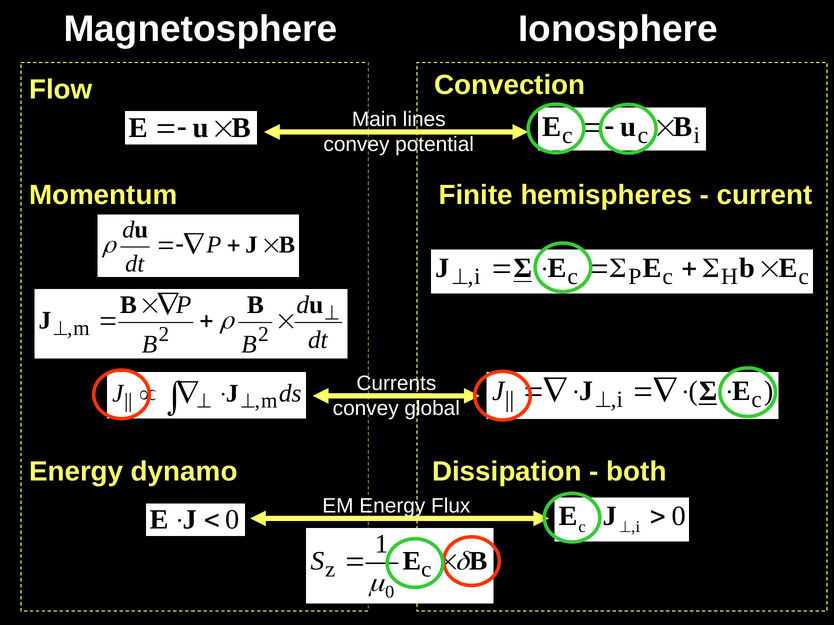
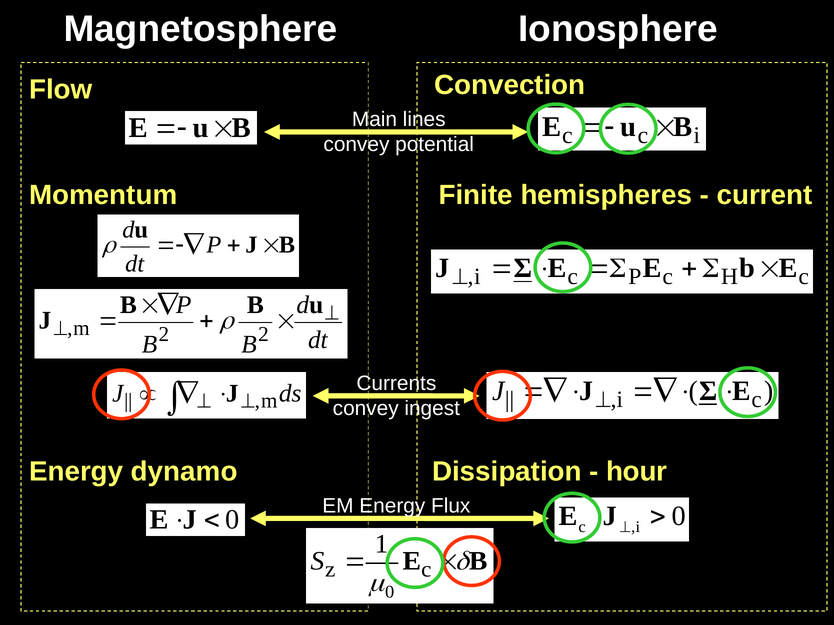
global: global -> ingest
both: both -> hour
